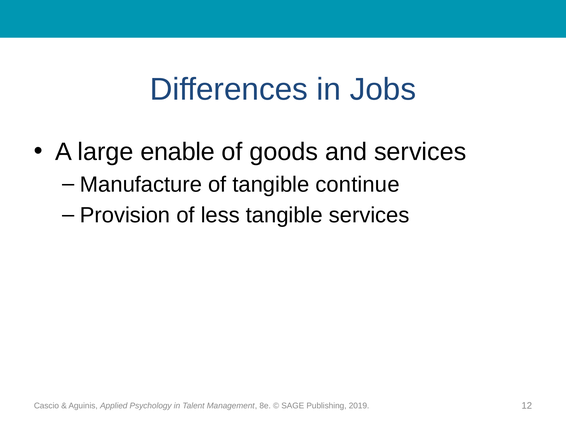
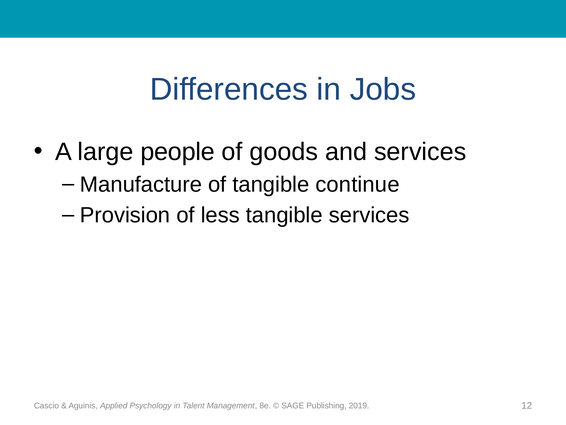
enable: enable -> people
